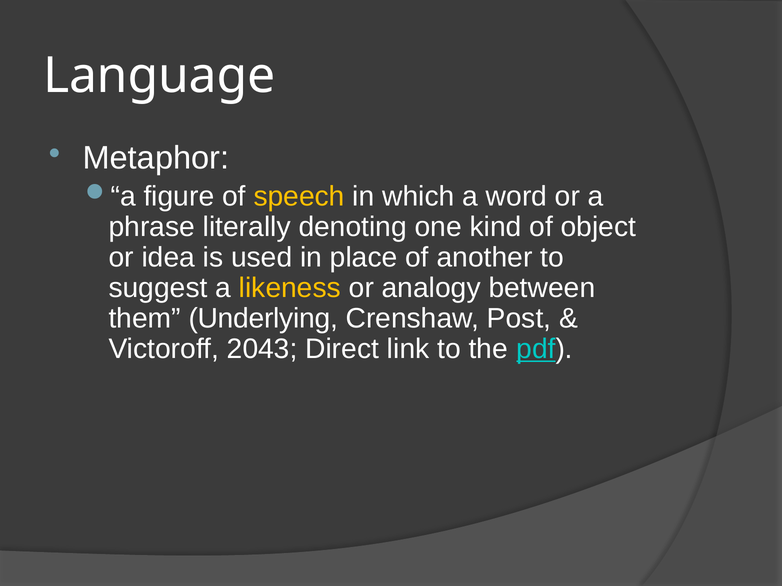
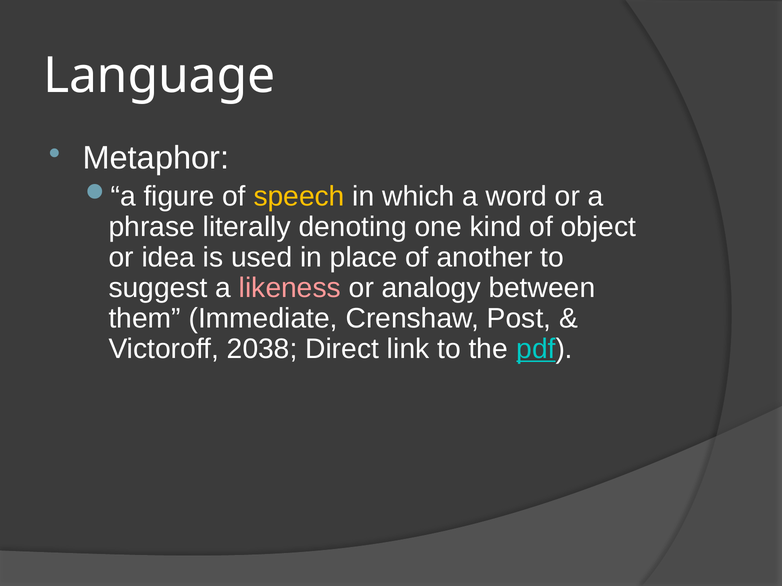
likeness colour: yellow -> pink
Underlying: Underlying -> Immediate
2043: 2043 -> 2038
